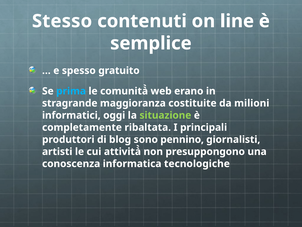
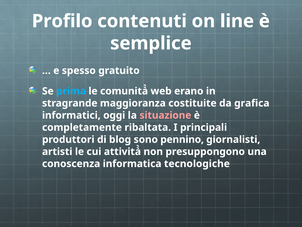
Stesso: Stesso -> Profilo
milioni: milioni -> grafica
situazione colour: light green -> pink
